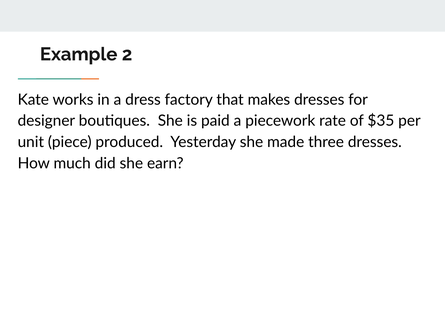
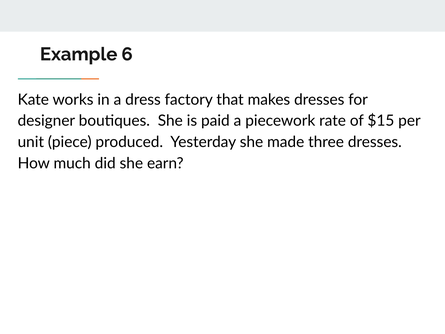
2: 2 -> 6
$35: $35 -> $15
